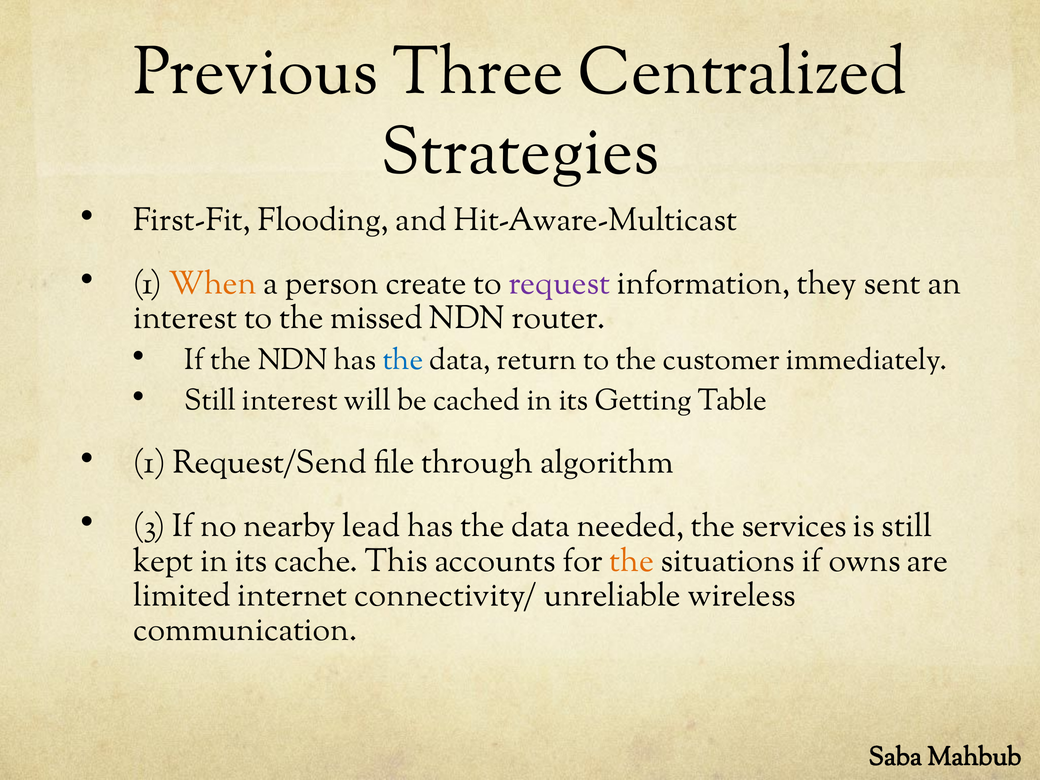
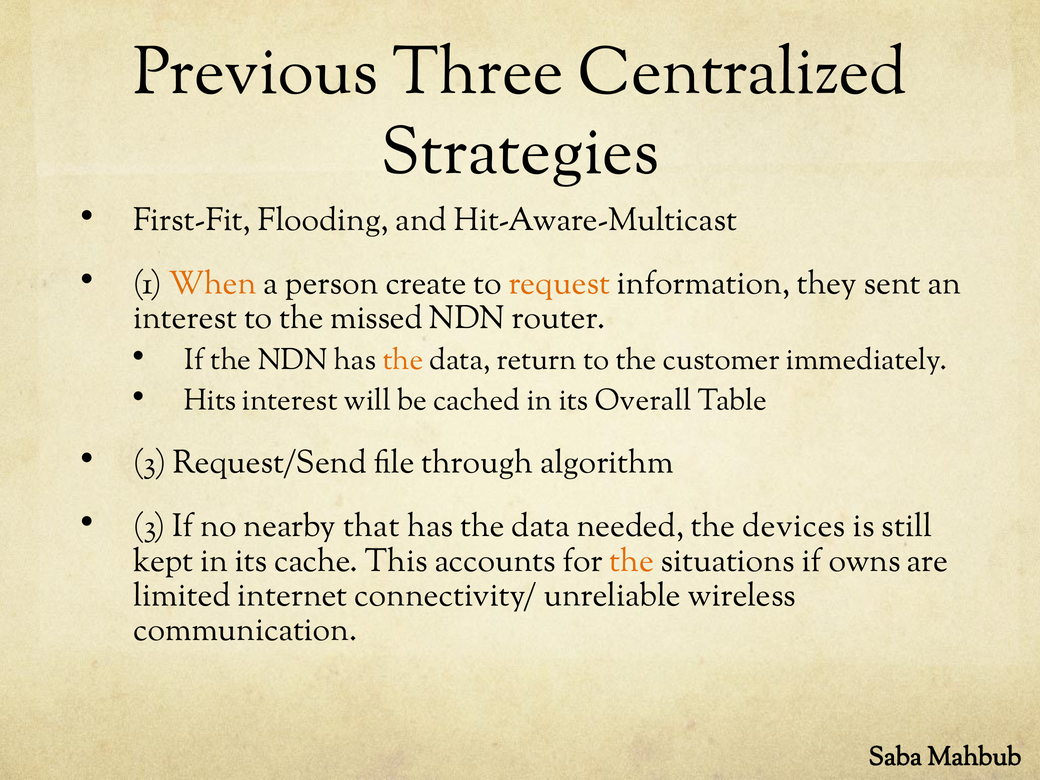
request colour: purple -> orange
the at (403, 360) colour: blue -> orange
Still at (210, 400): Still -> Hits
Getting: Getting -> Overall
1 at (149, 462): 1 -> 3
lead: lead -> that
services: services -> devices
